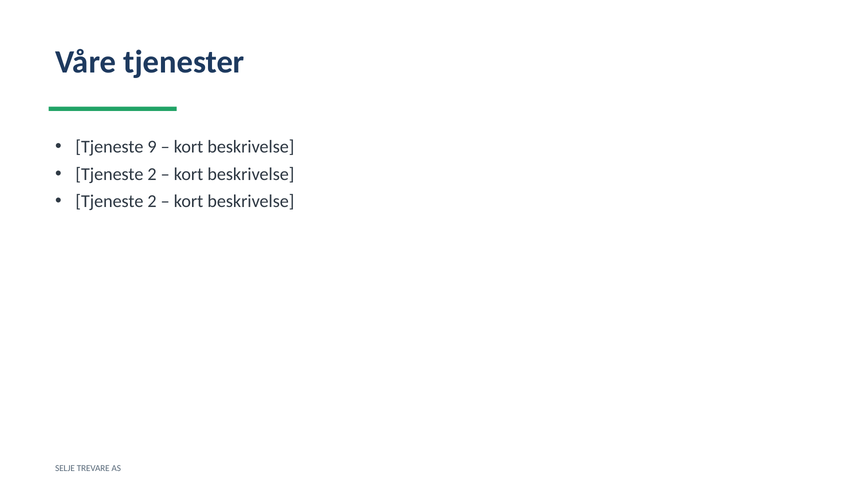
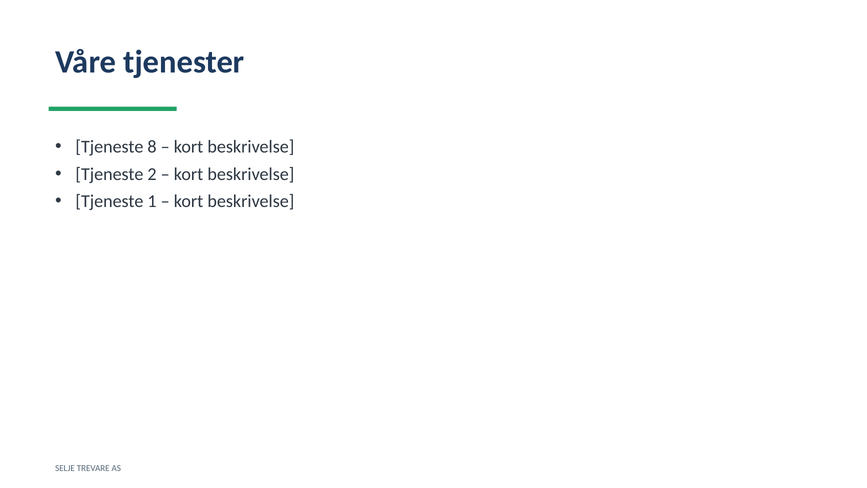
9: 9 -> 8
2 at (152, 201): 2 -> 1
